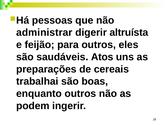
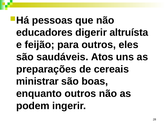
administrar: administrar -> educadores
trabalhai: trabalhai -> ministrar
